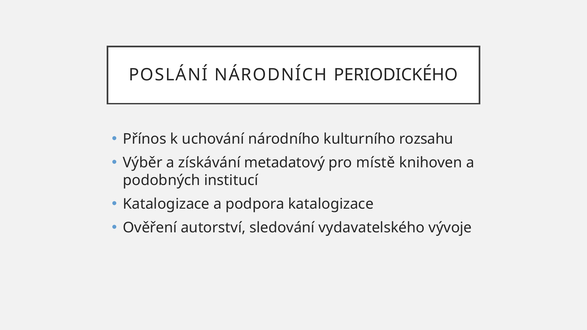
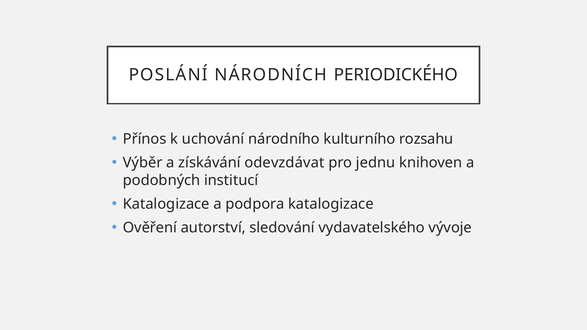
metadatový: metadatový -> odevzdávat
místě: místě -> jednu
